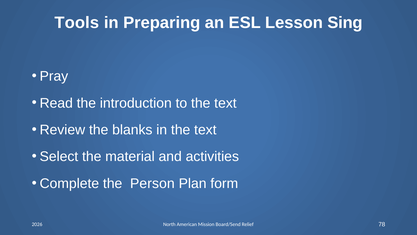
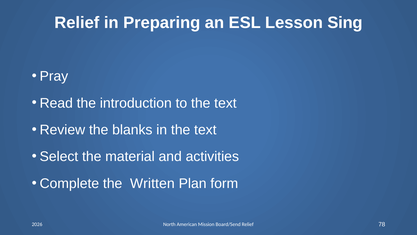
Tools at (77, 23): Tools -> Relief
Person: Person -> Written
